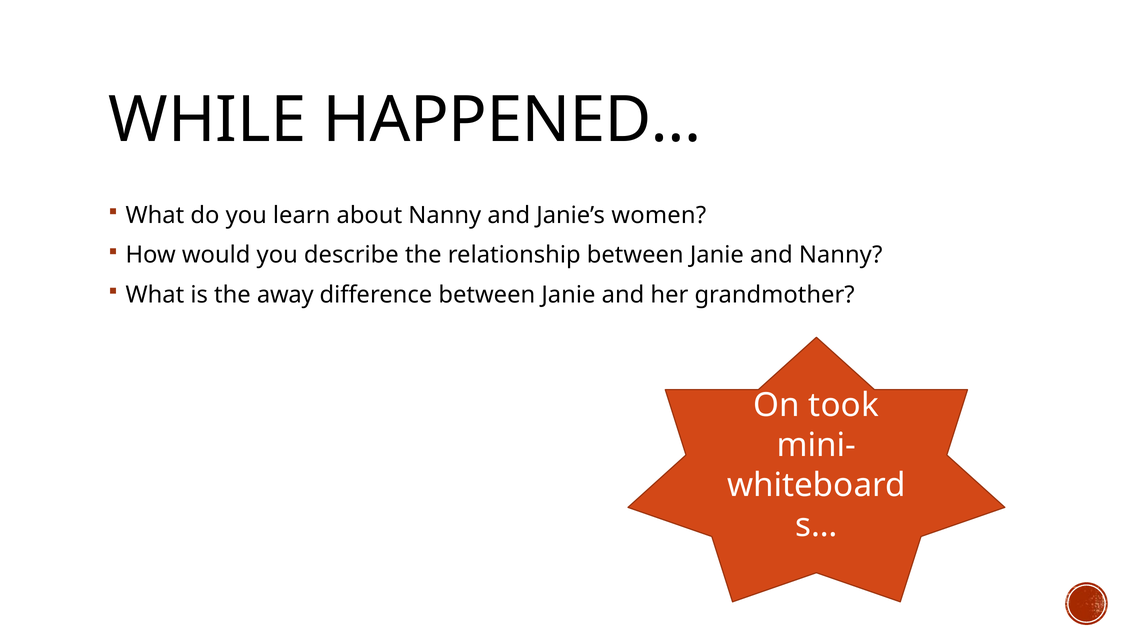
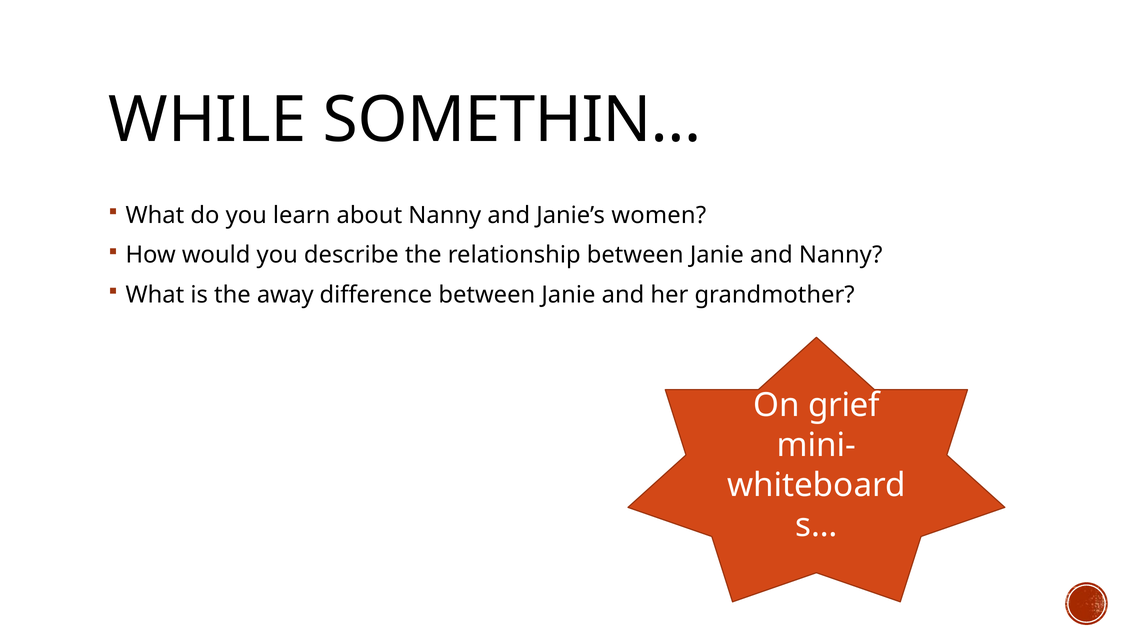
HAPPENED…: HAPPENED… -> SOMETHIN…
took: took -> grief
